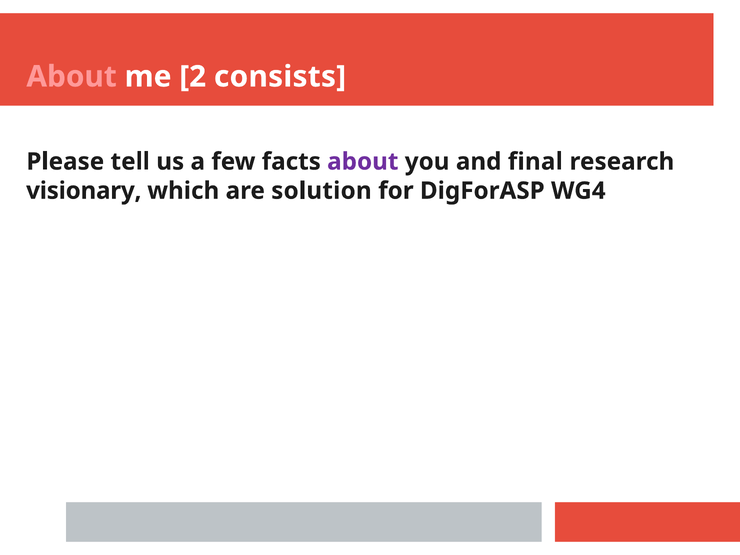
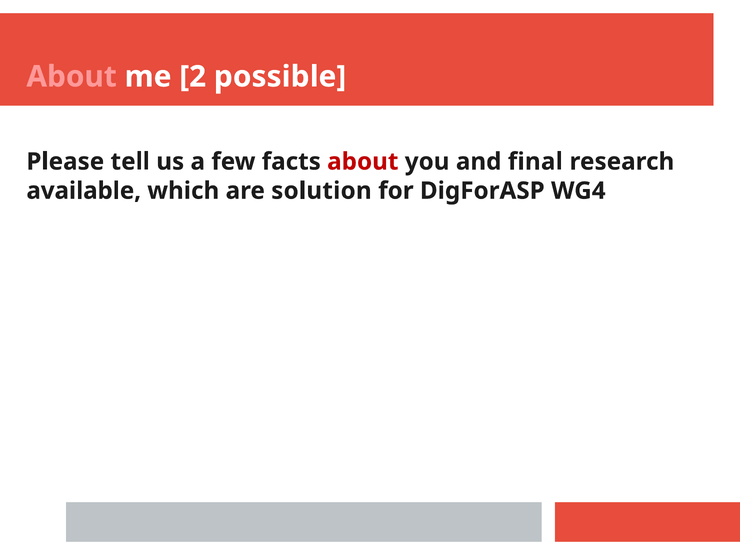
consists: consists -> possible
about at (363, 162) colour: purple -> red
visionary: visionary -> available
